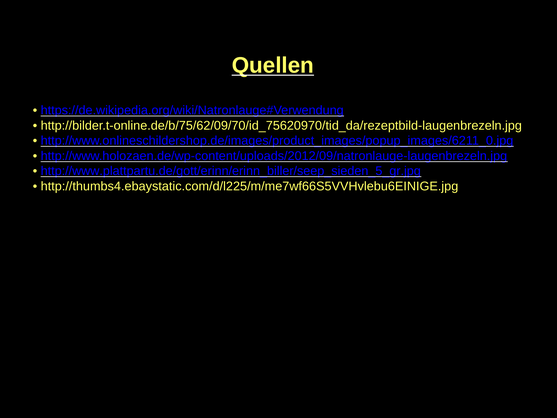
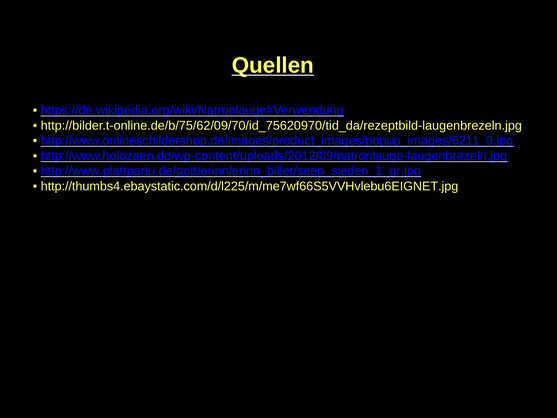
http://www.plattpartu.de/gott/erinn/erinn_biller/seep_sieden_5_gr.jpg: http://www.plattpartu.de/gott/erinn/erinn_biller/seep_sieden_5_gr.jpg -> http://www.plattpartu.de/gott/erinn/erinn_biller/seep_sieden_1_gr.jpg
http://thumbs4.ebaystatic.com/d/l225/m/me7wf66S5VVHvlebu6EINIGE.jpg: http://thumbs4.ebaystatic.com/d/l225/m/me7wf66S5VVHvlebu6EINIGE.jpg -> http://thumbs4.ebaystatic.com/d/l225/m/me7wf66S5VVHvlebu6EIGNET.jpg
